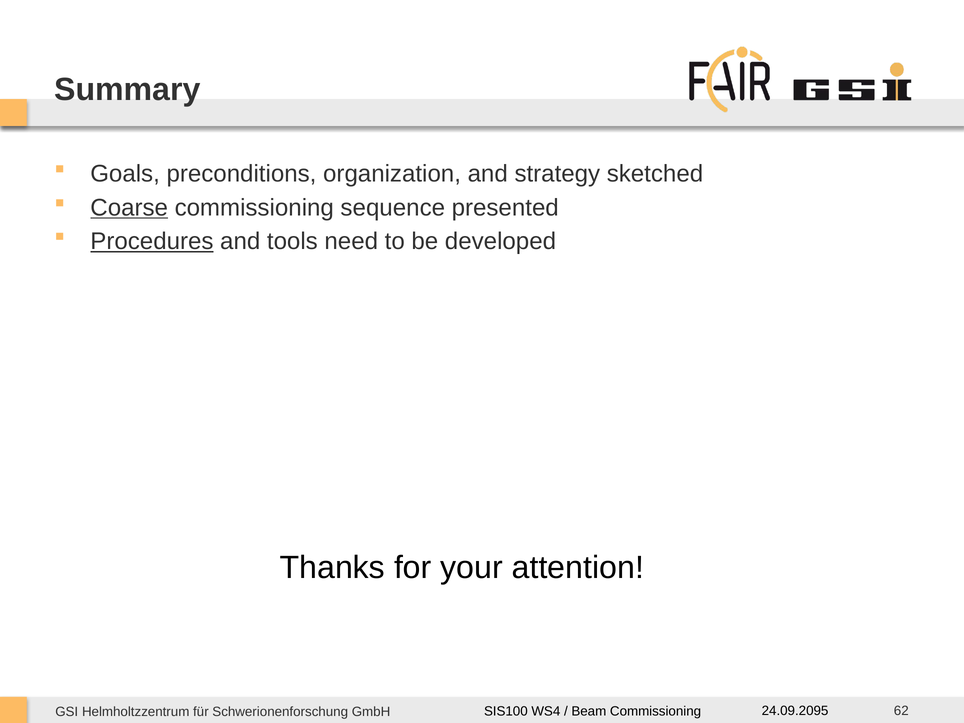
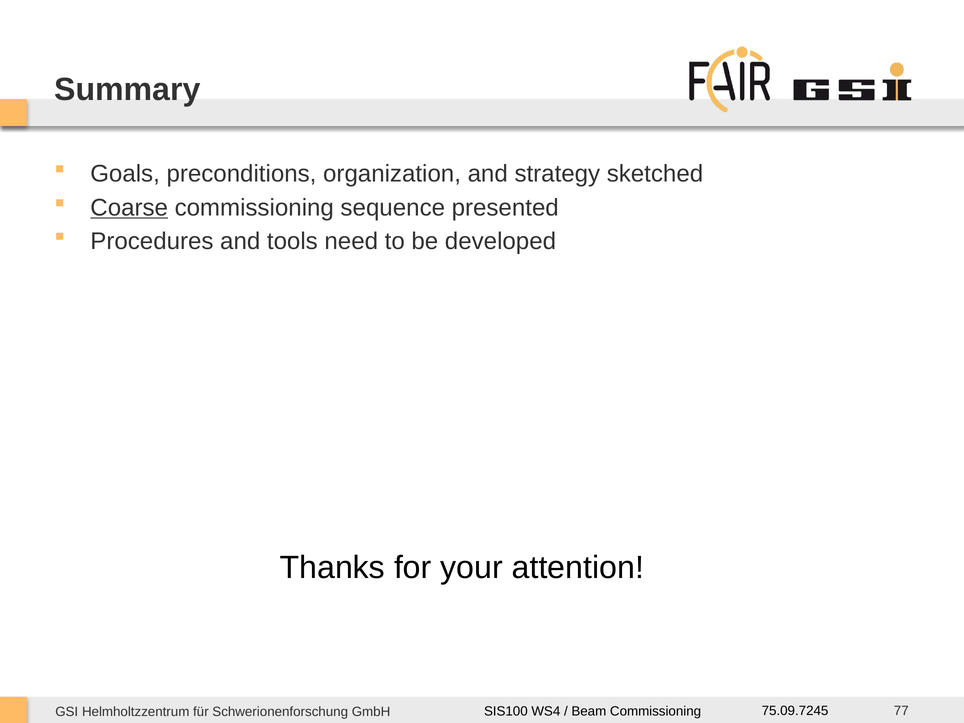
Procedures underline: present -> none
24.09.2095: 24.09.2095 -> 75.09.7245
62: 62 -> 77
